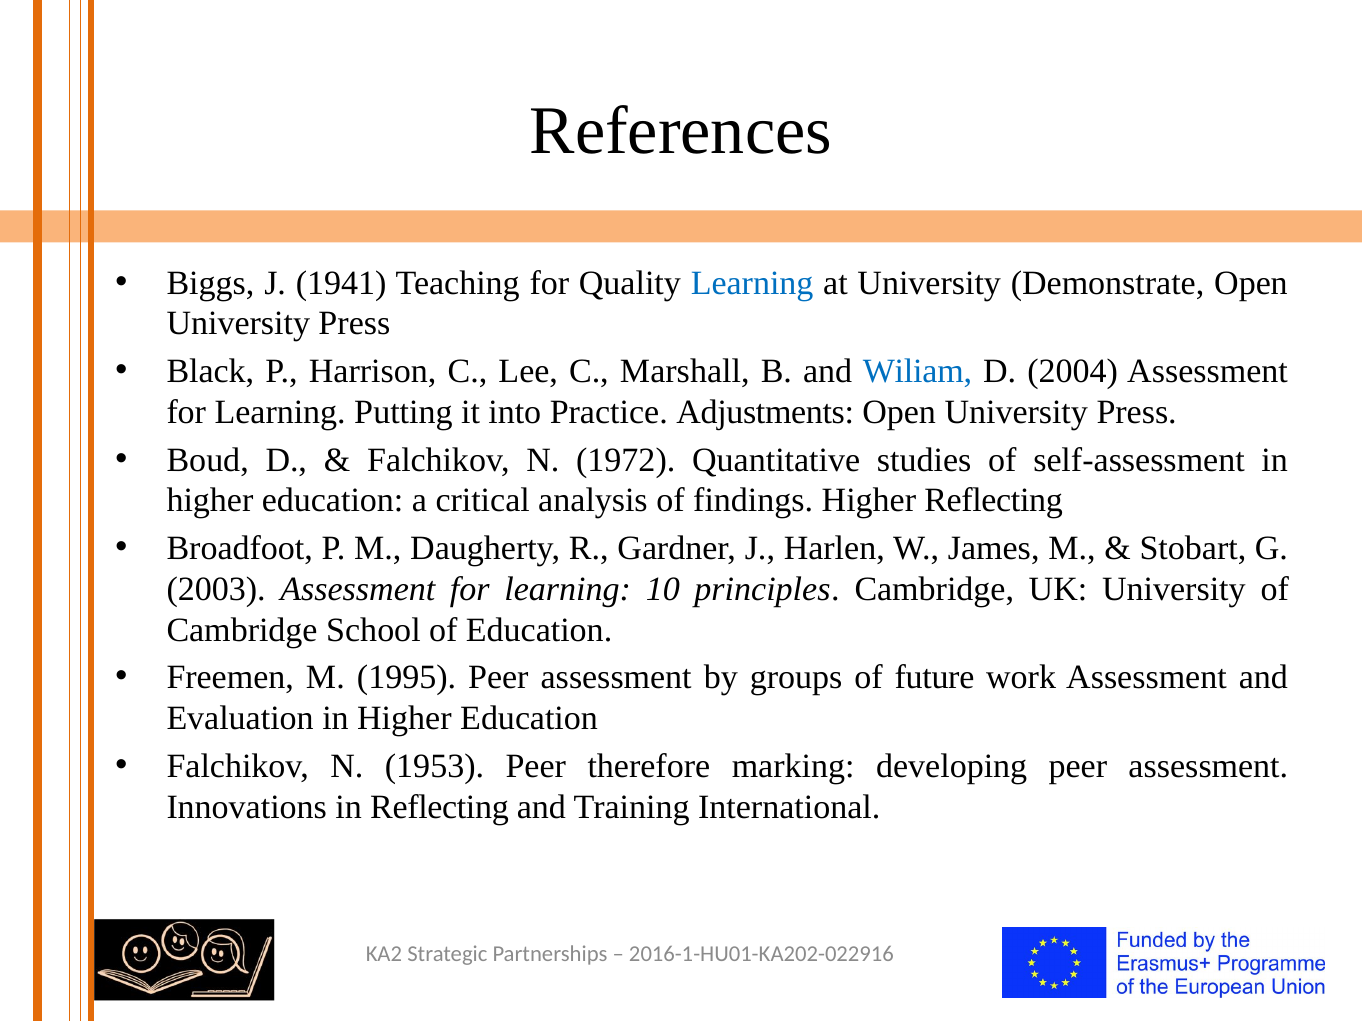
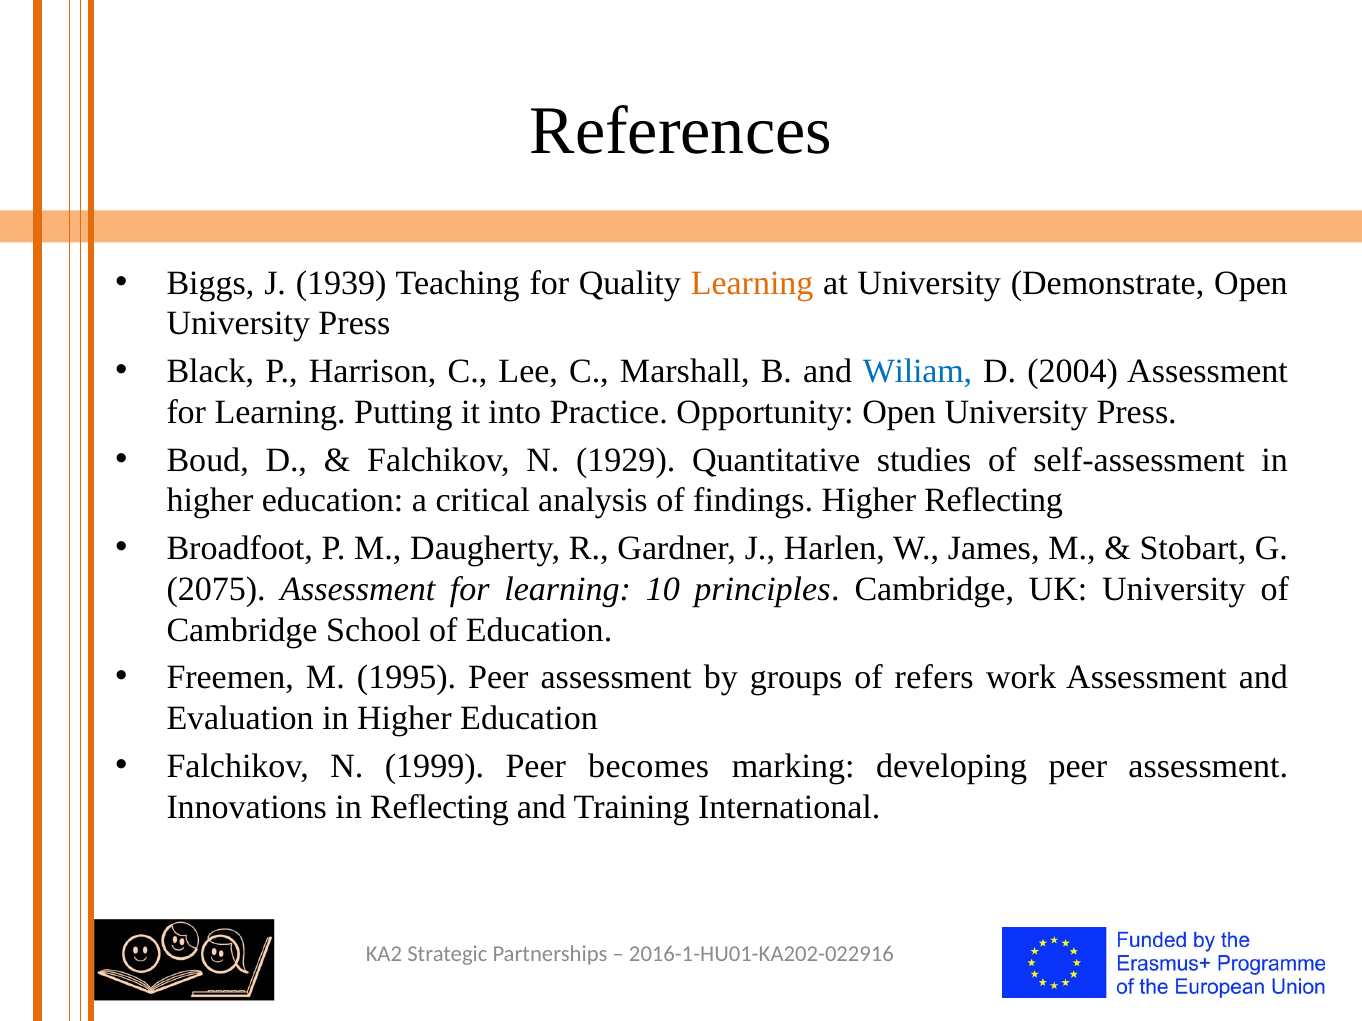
1941: 1941 -> 1939
Learning at (752, 283) colour: blue -> orange
Adjustments: Adjustments -> Opportunity
1972: 1972 -> 1929
2003: 2003 -> 2075
future: future -> refers
1953: 1953 -> 1999
therefore: therefore -> becomes
